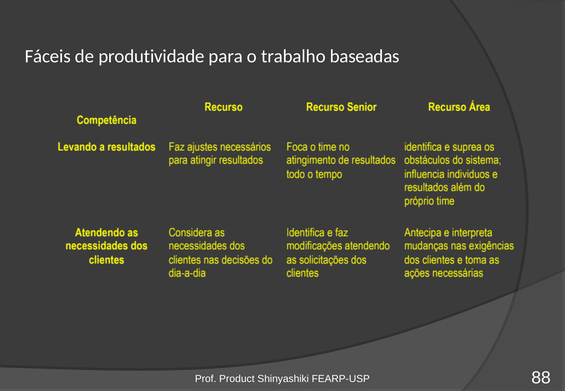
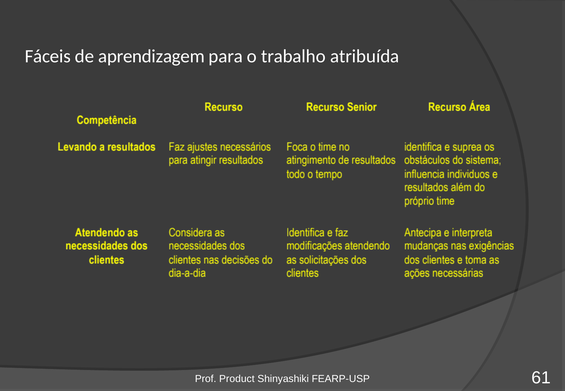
produtividade: produtividade -> aprendizagem
baseadas: baseadas -> atribuída
88: 88 -> 61
